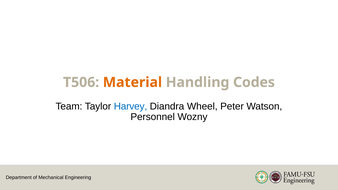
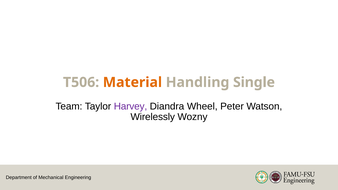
Codes: Codes -> Single
Harvey colour: blue -> purple
Personnel: Personnel -> Wirelessly
